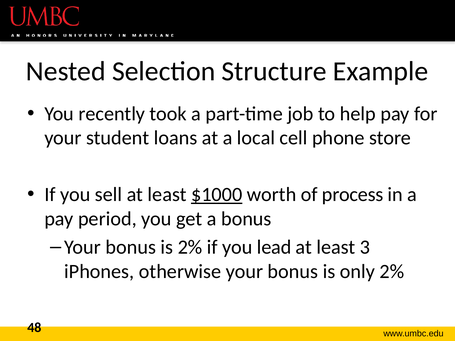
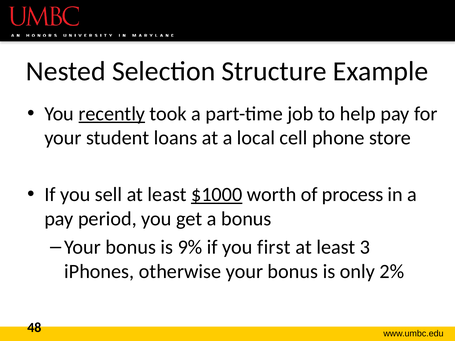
recently underline: none -> present
is 2%: 2% -> 9%
lead: lead -> first
